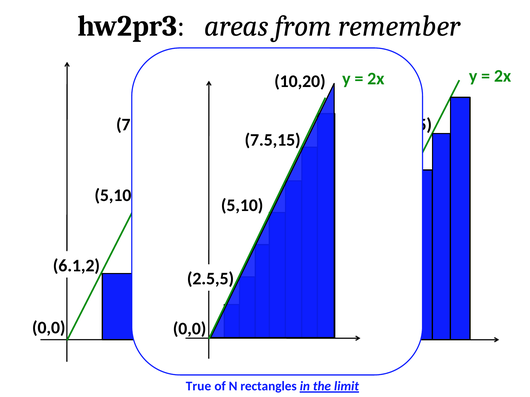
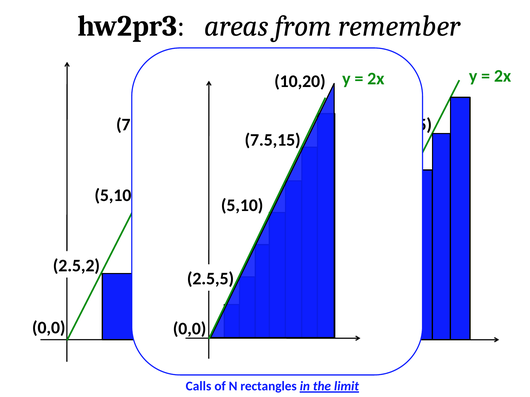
6.1,2: 6.1,2 -> 2.5,2
True: True -> Calls
